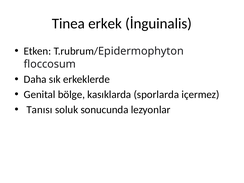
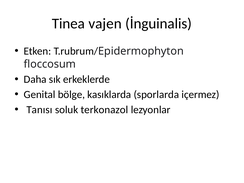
erkek: erkek -> vajen
sonucunda: sonucunda -> terkonazol
